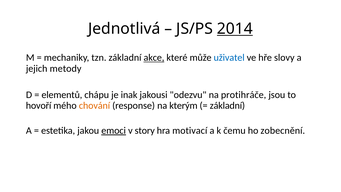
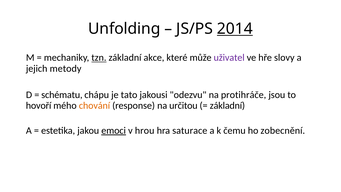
Jednotlivá: Jednotlivá -> Unfolding
tzn underline: none -> present
akce underline: present -> none
uživatel colour: blue -> purple
elementů: elementů -> schématu
inak: inak -> tato
kterým: kterým -> určitou
story: story -> hrou
motivací: motivací -> saturace
